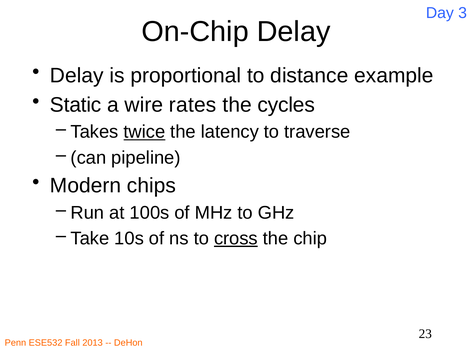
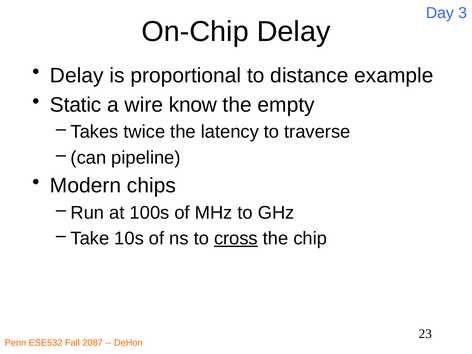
rates: rates -> know
cycles: cycles -> empty
twice underline: present -> none
2013: 2013 -> 2087
